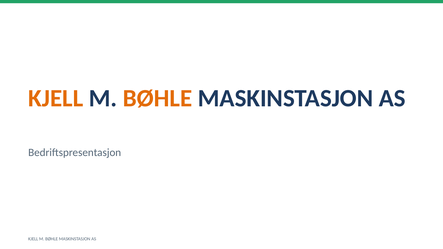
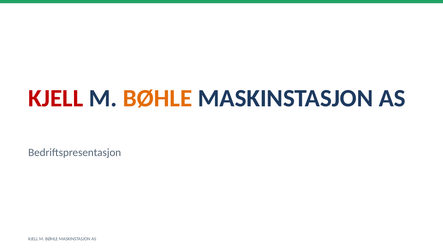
KJELL at (56, 98) colour: orange -> red
